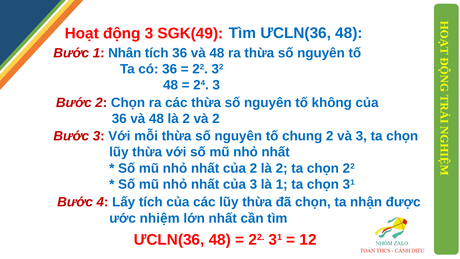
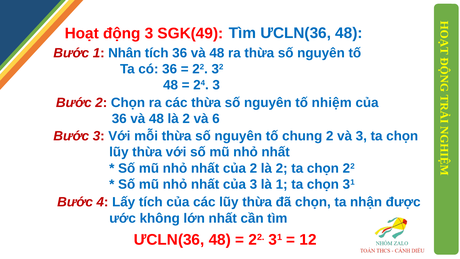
không: không -> nhiệm
và 2: 2 -> 6
nhiệm: nhiệm -> không
